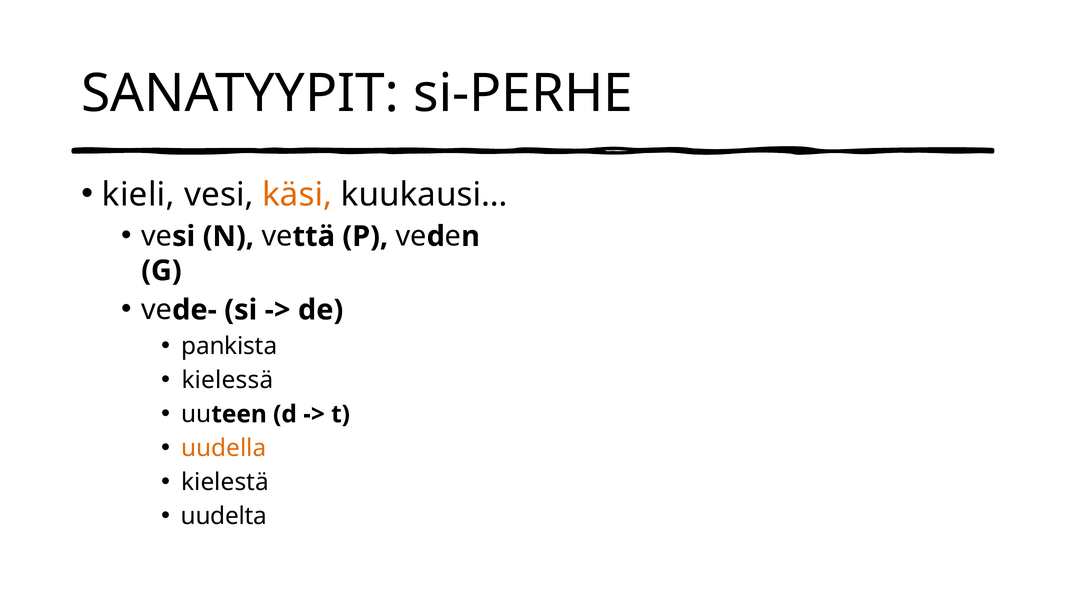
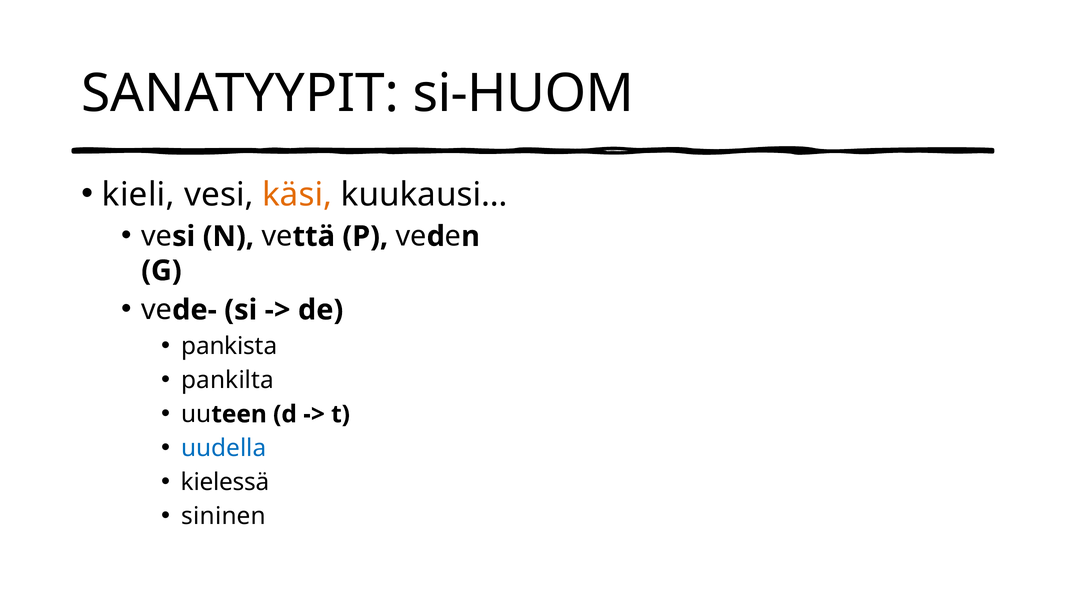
si-PERHE: si-PERHE -> si-HUOM
kielessä: kielessä -> pankilta
uudella colour: orange -> blue
kielestä: kielestä -> kielessä
uudelta: uudelta -> sininen
